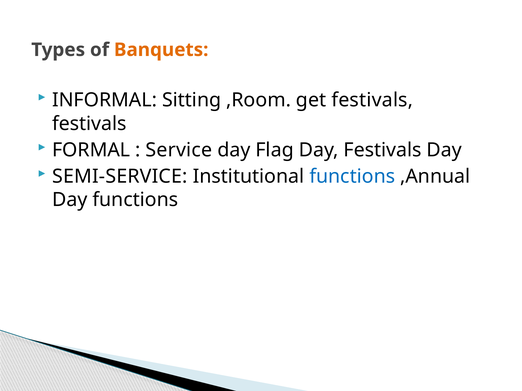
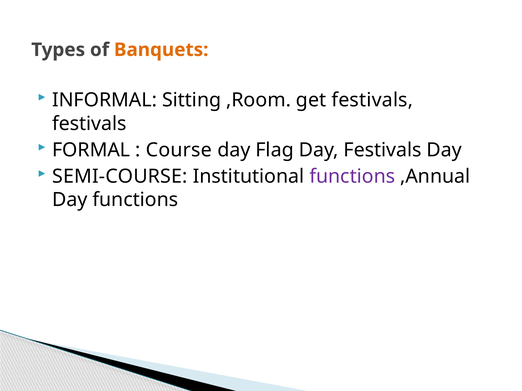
Service: Service -> Course
SEMI-SERVICE: SEMI-SERVICE -> SEMI-COURSE
functions at (352, 177) colour: blue -> purple
